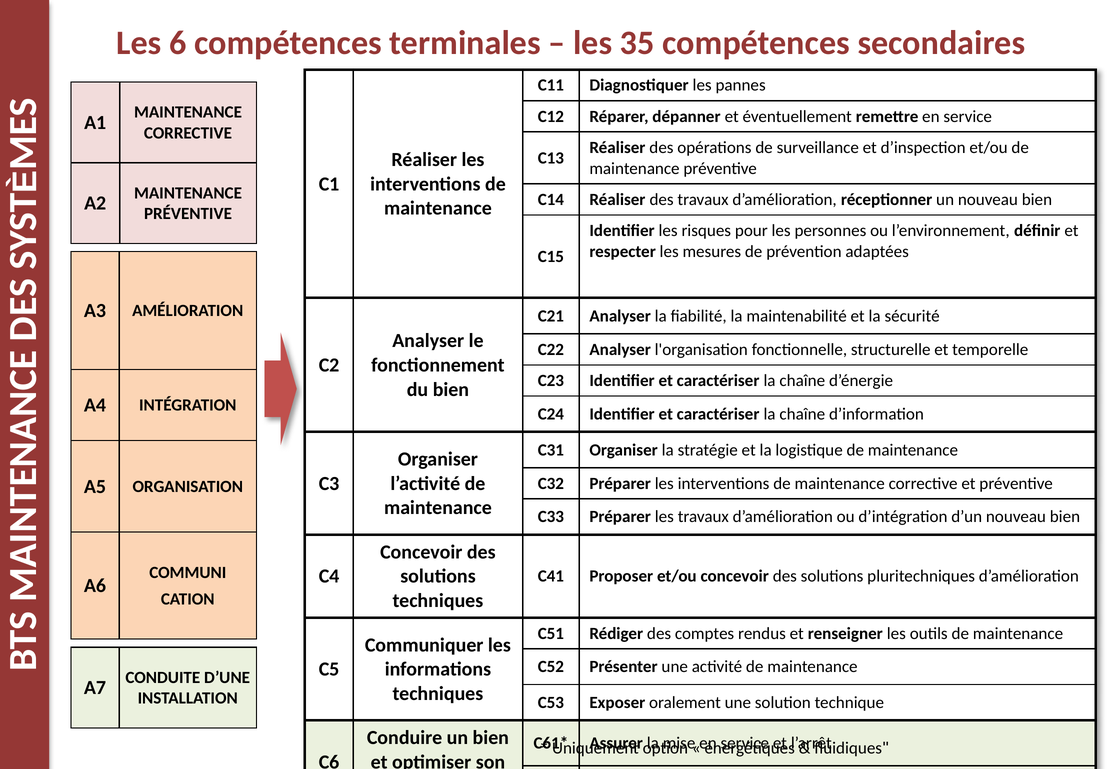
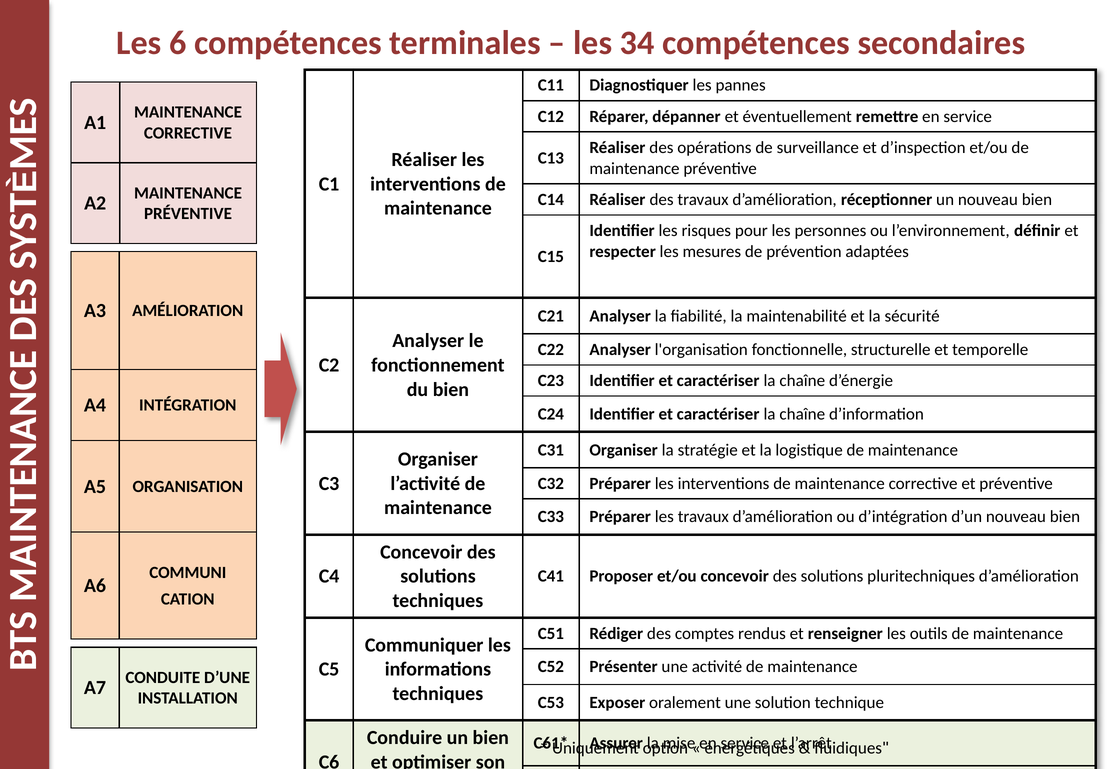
35: 35 -> 34
